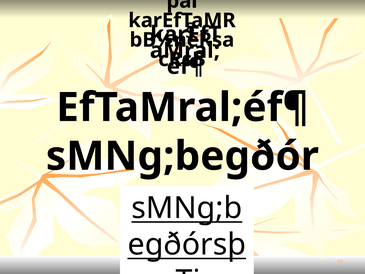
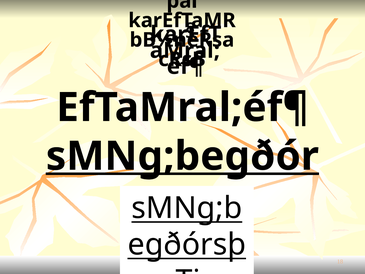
sMNg;begðór underline: none -> present
